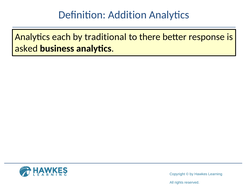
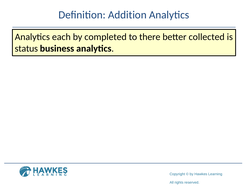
traditional: traditional -> completed
response: response -> collected
asked: asked -> status
